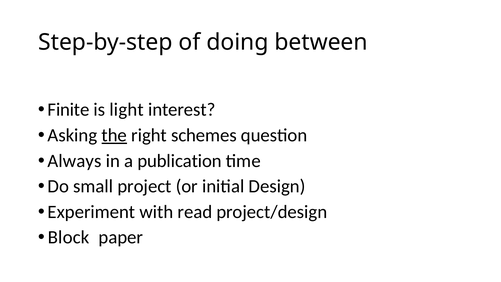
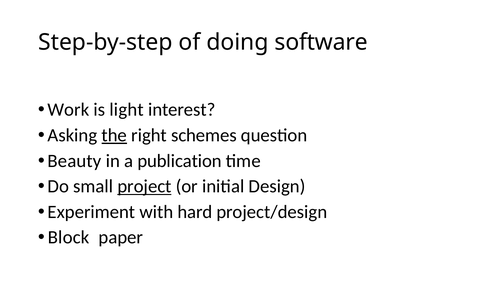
between: between -> software
Finite: Finite -> Work
Always: Always -> Beauty
project underline: none -> present
read: read -> hard
